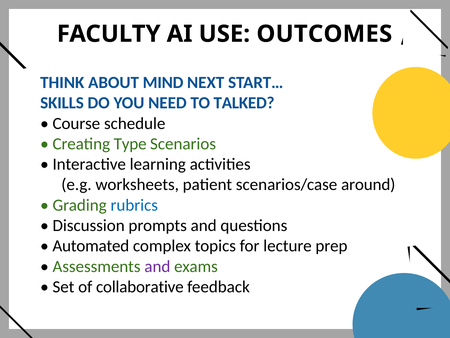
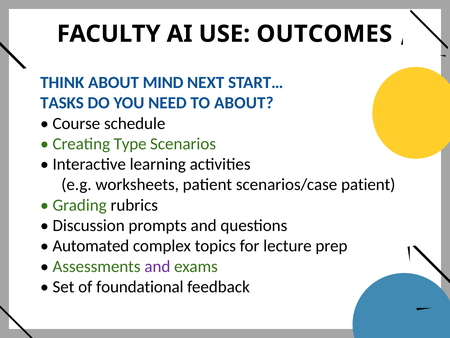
SKILLS: SKILLS -> TASKS
TO TALKED: TALKED -> ABOUT
scenarios/case around: around -> patient
rubrics colour: blue -> black
collaborative: collaborative -> foundational
